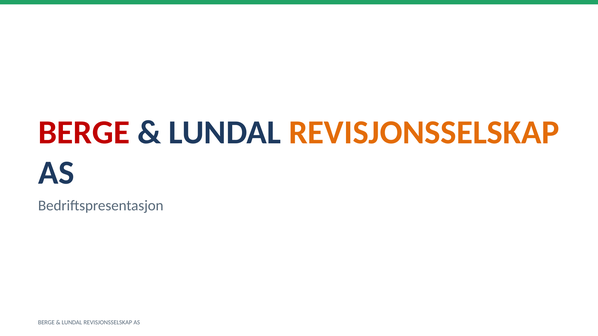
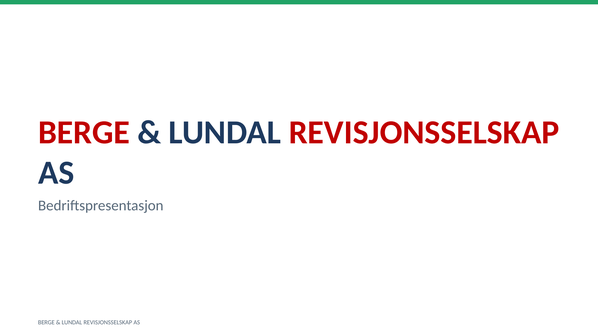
REVISJONSSELSKAP at (424, 133) colour: orange -> red
